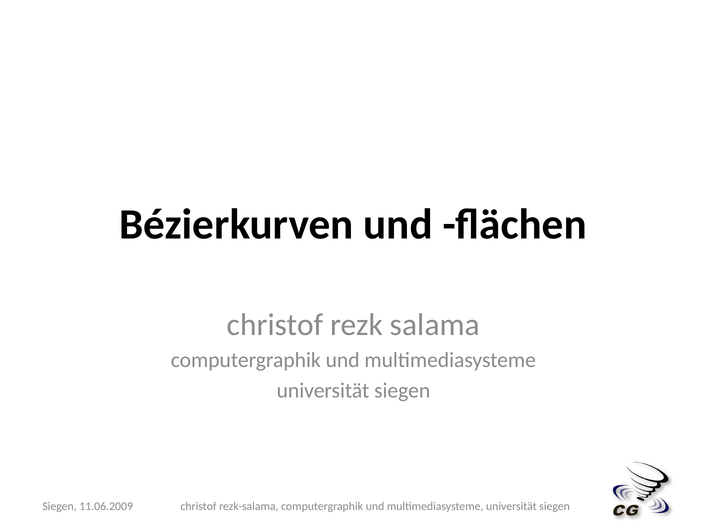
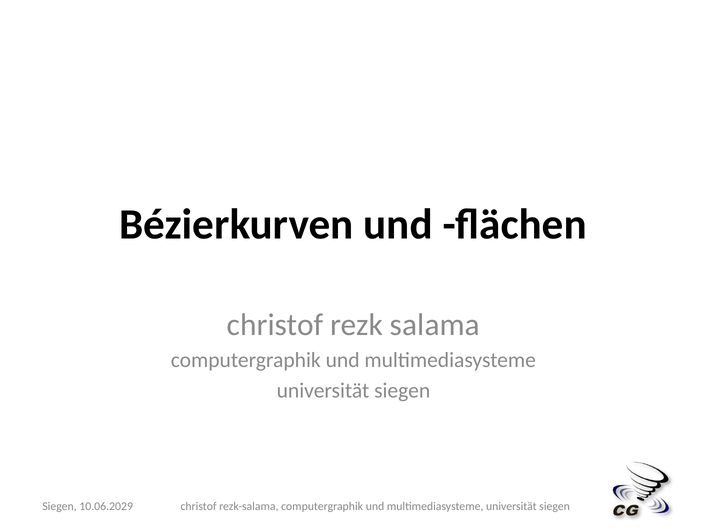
11.06.2009: 11.06.2009 -> 10.06.2029
